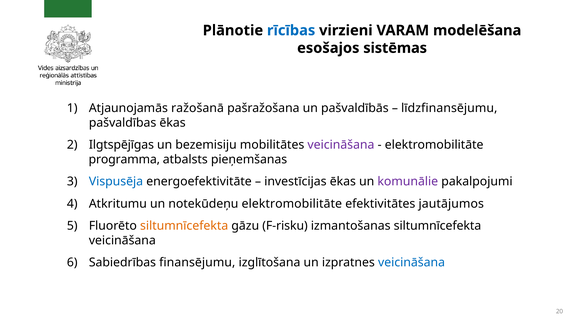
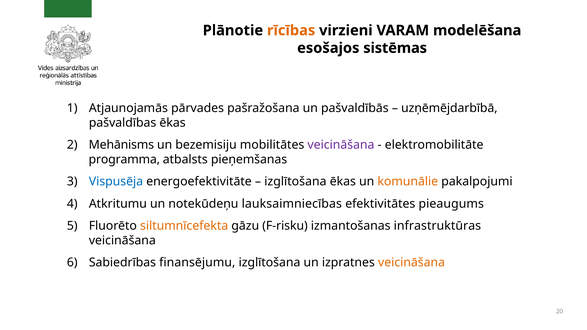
rīcības colour: blue -> orange
ražošanā: ražošanā -> pārvades
līdzfinansējumu: līdzfinansējumu -> uzņēmējdarbībā
Ilgtspējīgas: Ilgtspējīgas -> Mehānisms
investīcijas at (295, 182): investīcijas -> izglītošana
komunālie colour: purple -> orange
notekūdeņu elektromobilitāte: elektromobilitāte -> lauksaimniecības
jautājumos: jautājumos -> pieaugums
izmantošanas siltumnīcefekta: siltumnīcefekta -> infrastruktūras
veicināšana at (412, 263) colour: blue -> orange
